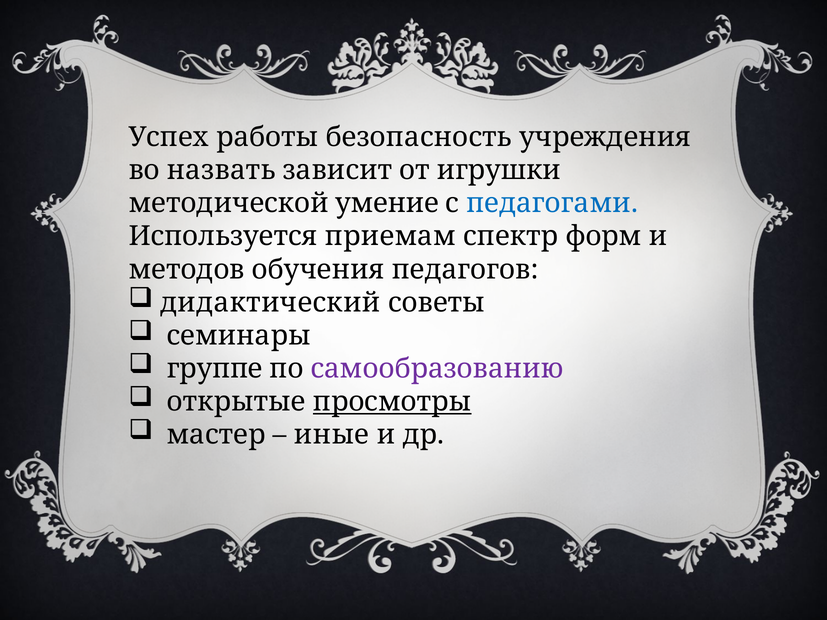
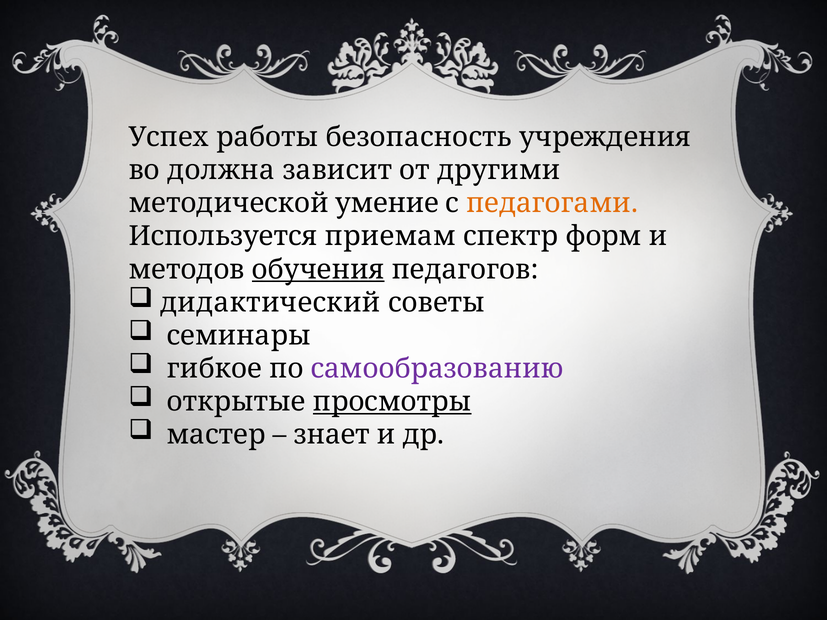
назвать: назвать -> должна
игрушки: игрушки -> другими
педагогами colour: blue -> orange
обучения underline: none -> present
группе: группе -> гибкое
иные: иные -> знает
